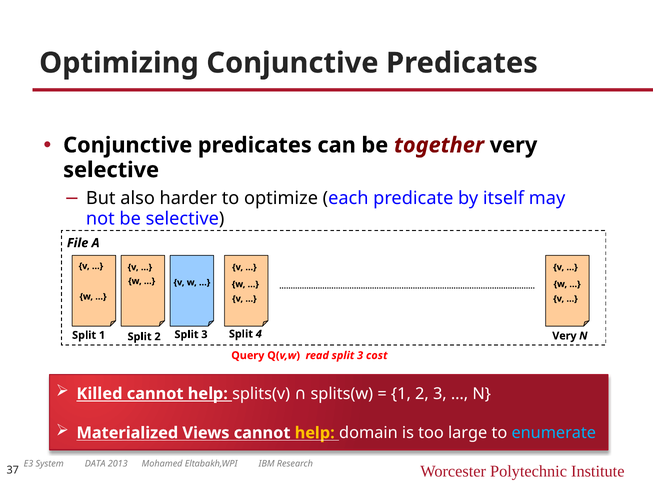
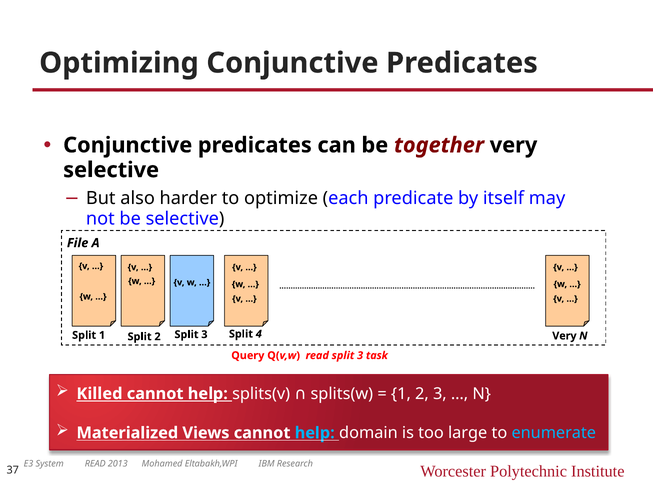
cost: cost -> task
help at (315, 433) colour: yellow -> light blue
System DATA: DATA -> READ
